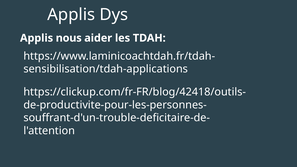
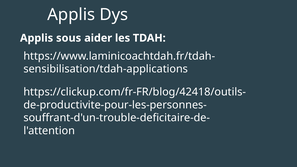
nous: nous -> sous
